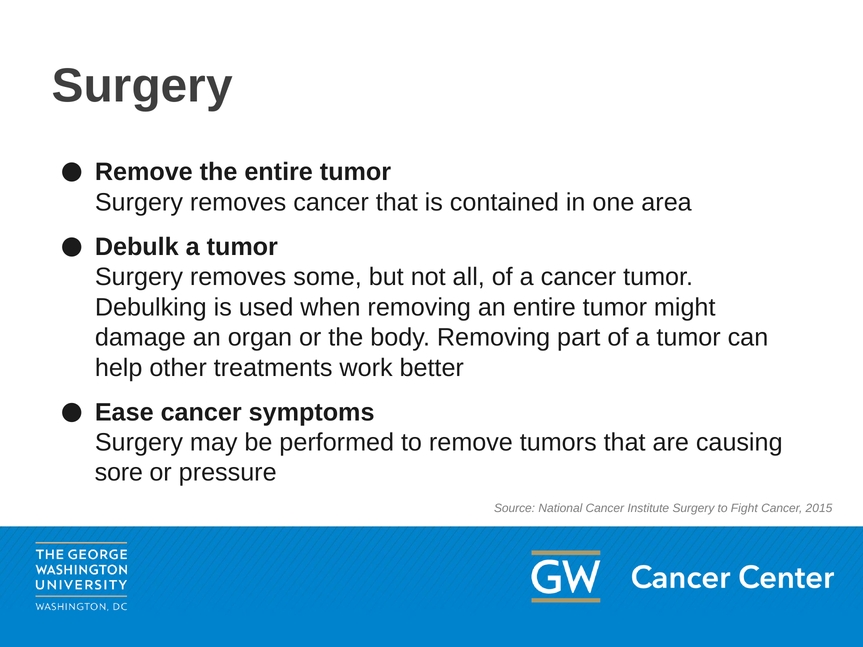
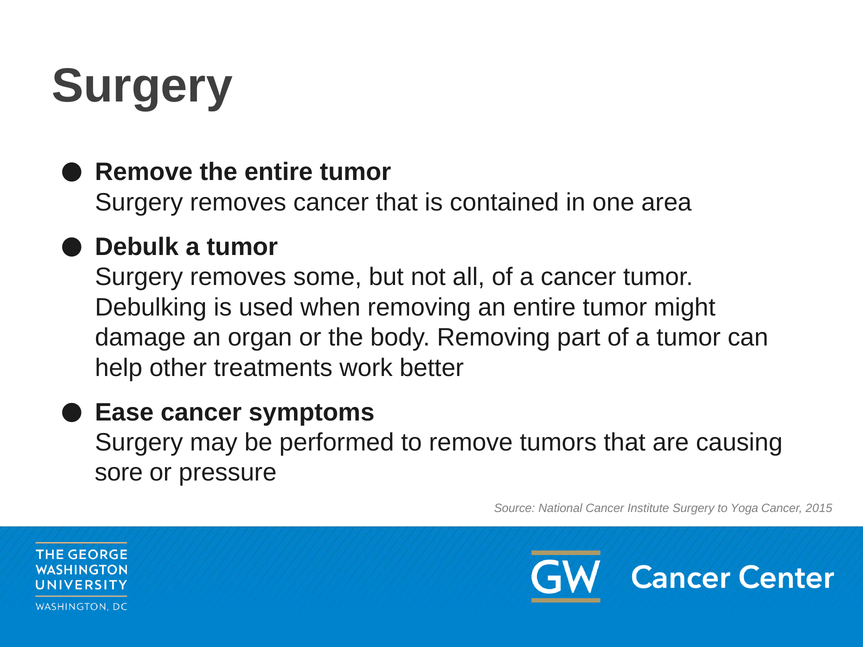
Fight: Fight -> Yoga
